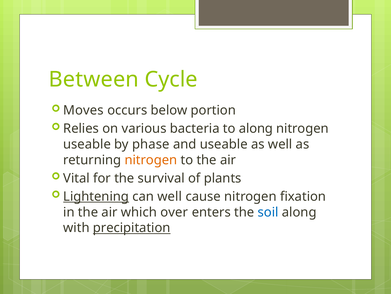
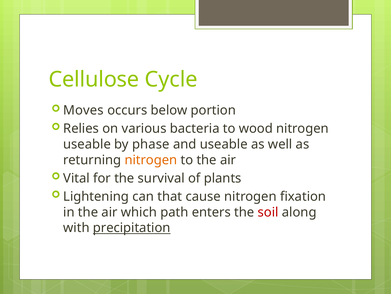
Between: Between -> Cellulose
to along: along -> wood
Lightening underline: present -> none
can well: well -> that
over: over -> path
soil colour: blue -> red
